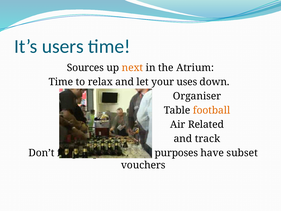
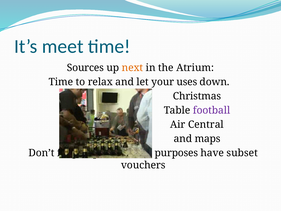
users: users -> meet
Organiser: Organiser -> Christmas
football colour: orange -> purple
Related: Related -> Central
track: track -> maps
